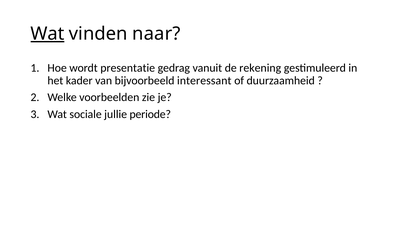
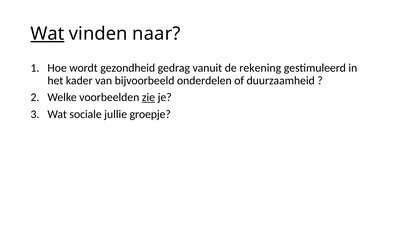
presentatie: presentatie -> gezondheid
interessant: interessant -> onderdelen
zie underline: none -> present
periode: periode -> groepje
